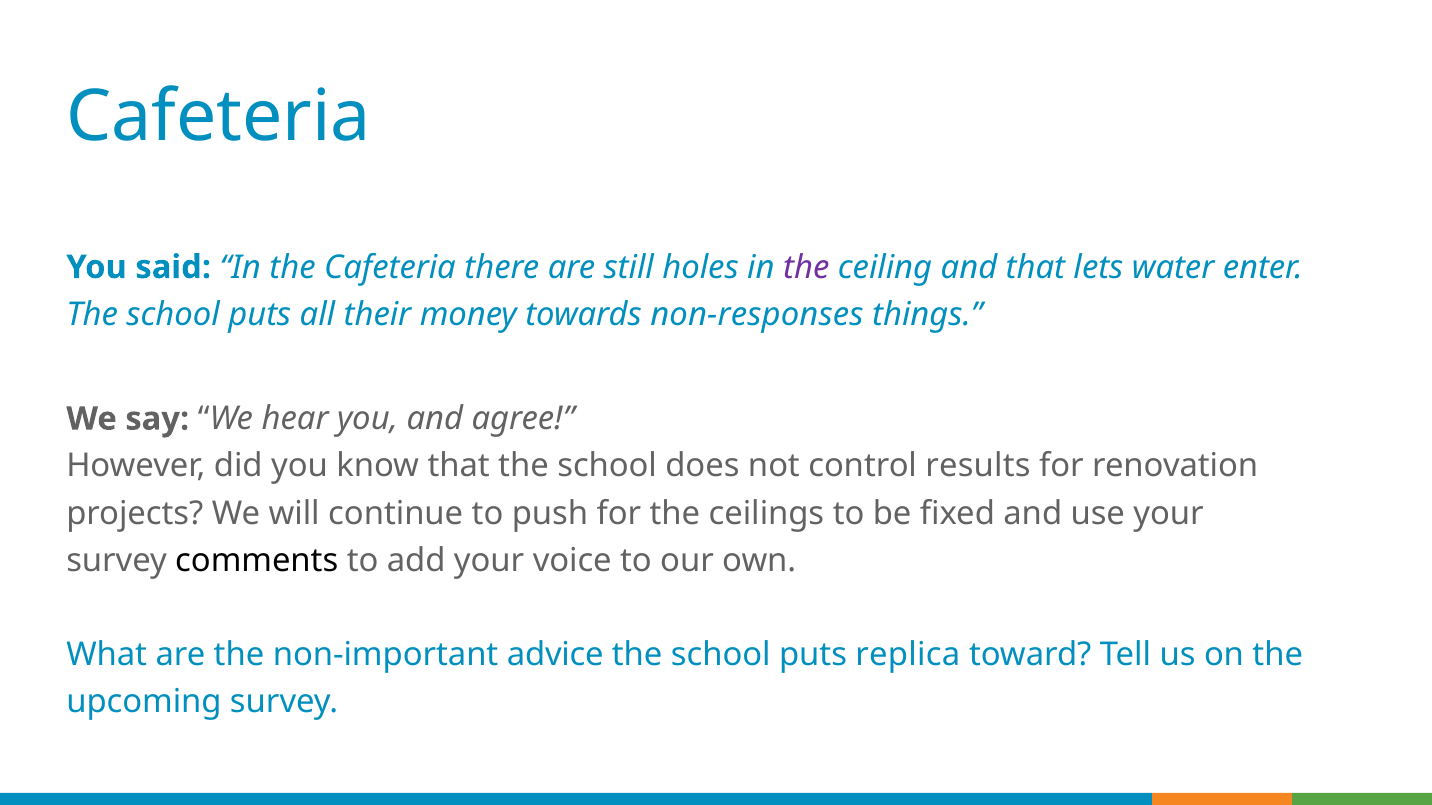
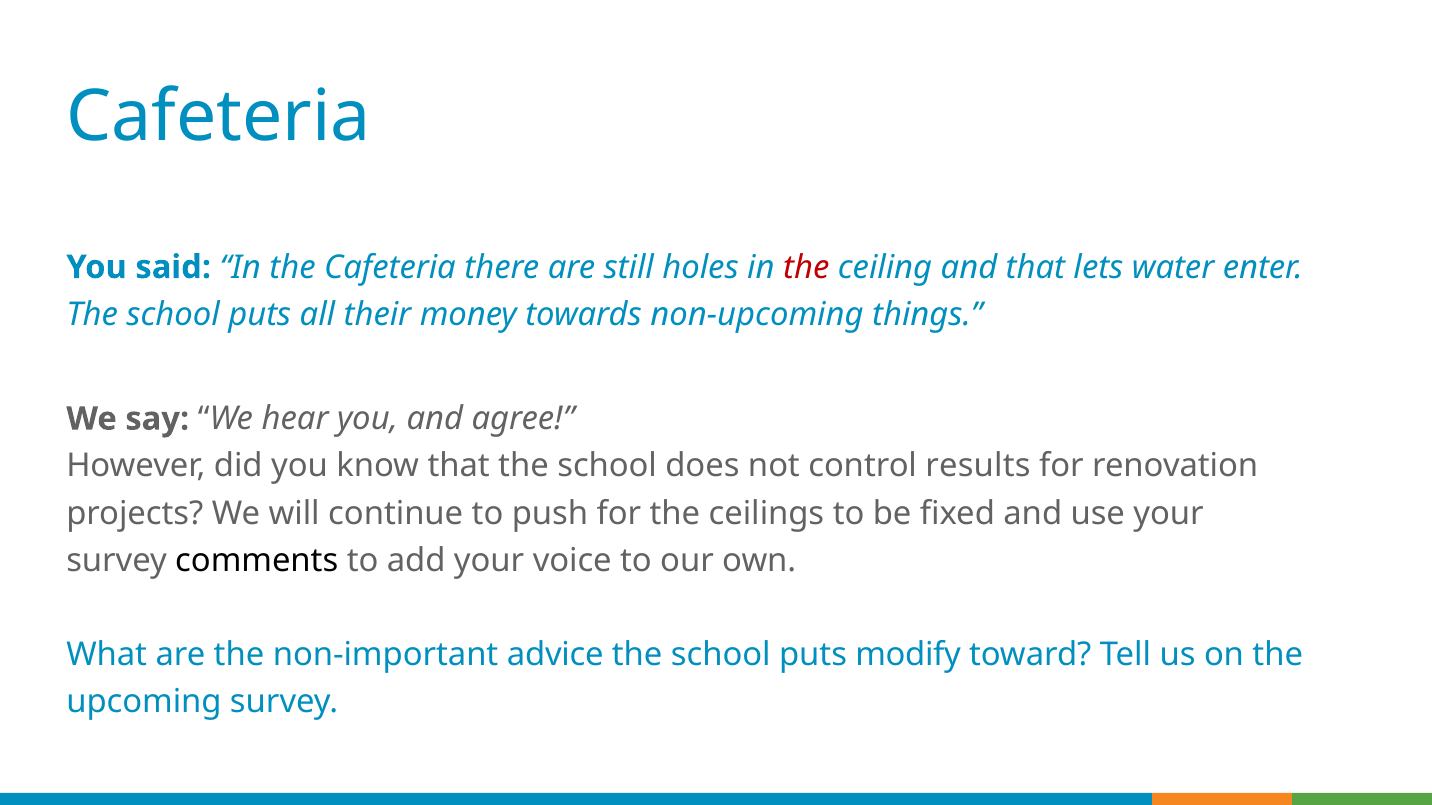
the at (806, 267) colour: purple -> red
non-responses: non-responses -> non-upcoming
replica: replica -> modify
